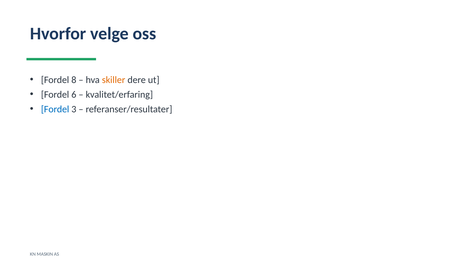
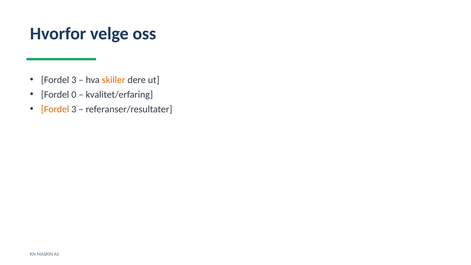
8 at (74, 80): 8 -> 3
6: 6 -> 0
Fordel at (55, 109) colour: blue -> orange
